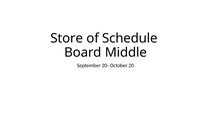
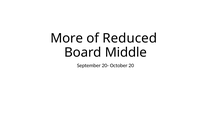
Store: Store -> More
Schedule: Schedule -> Reduced
